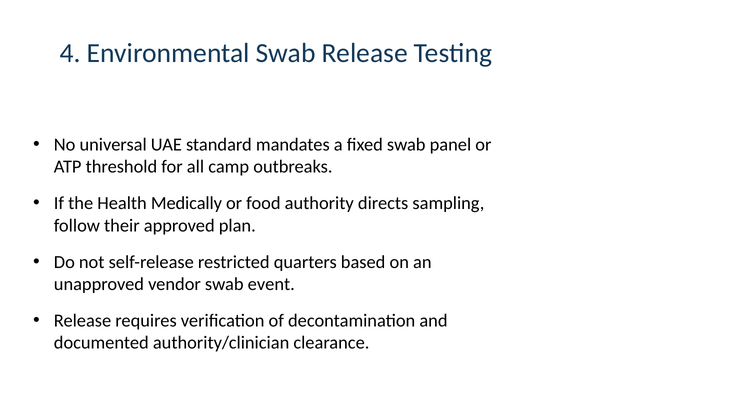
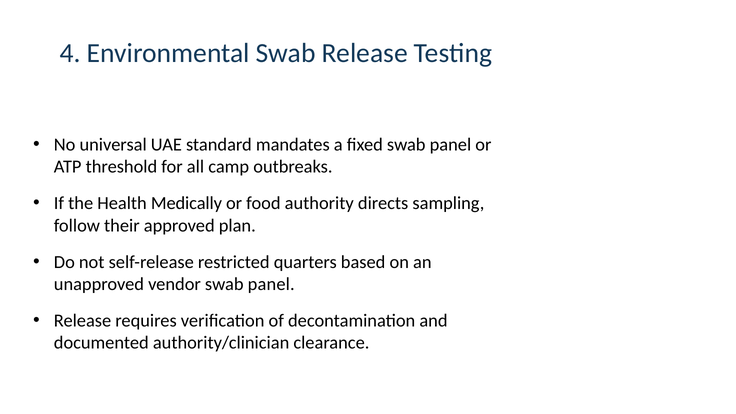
vendor swab event: event -> panel
